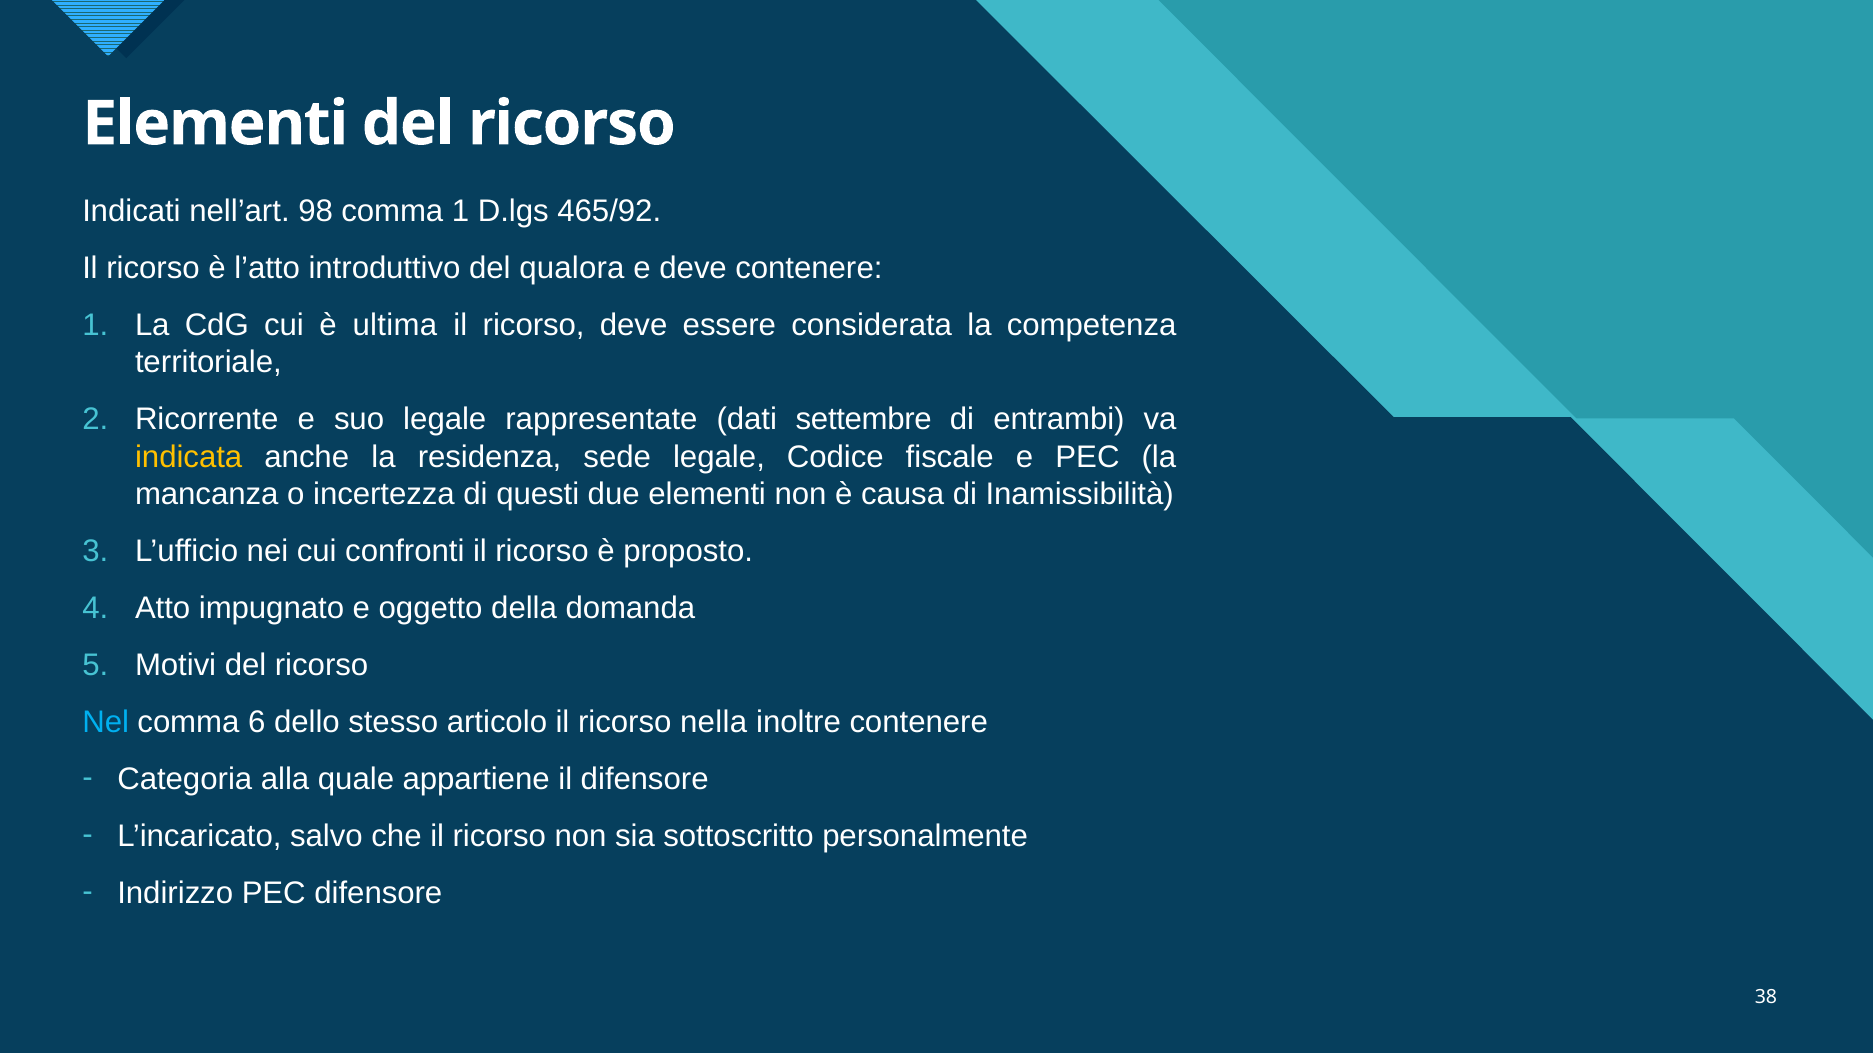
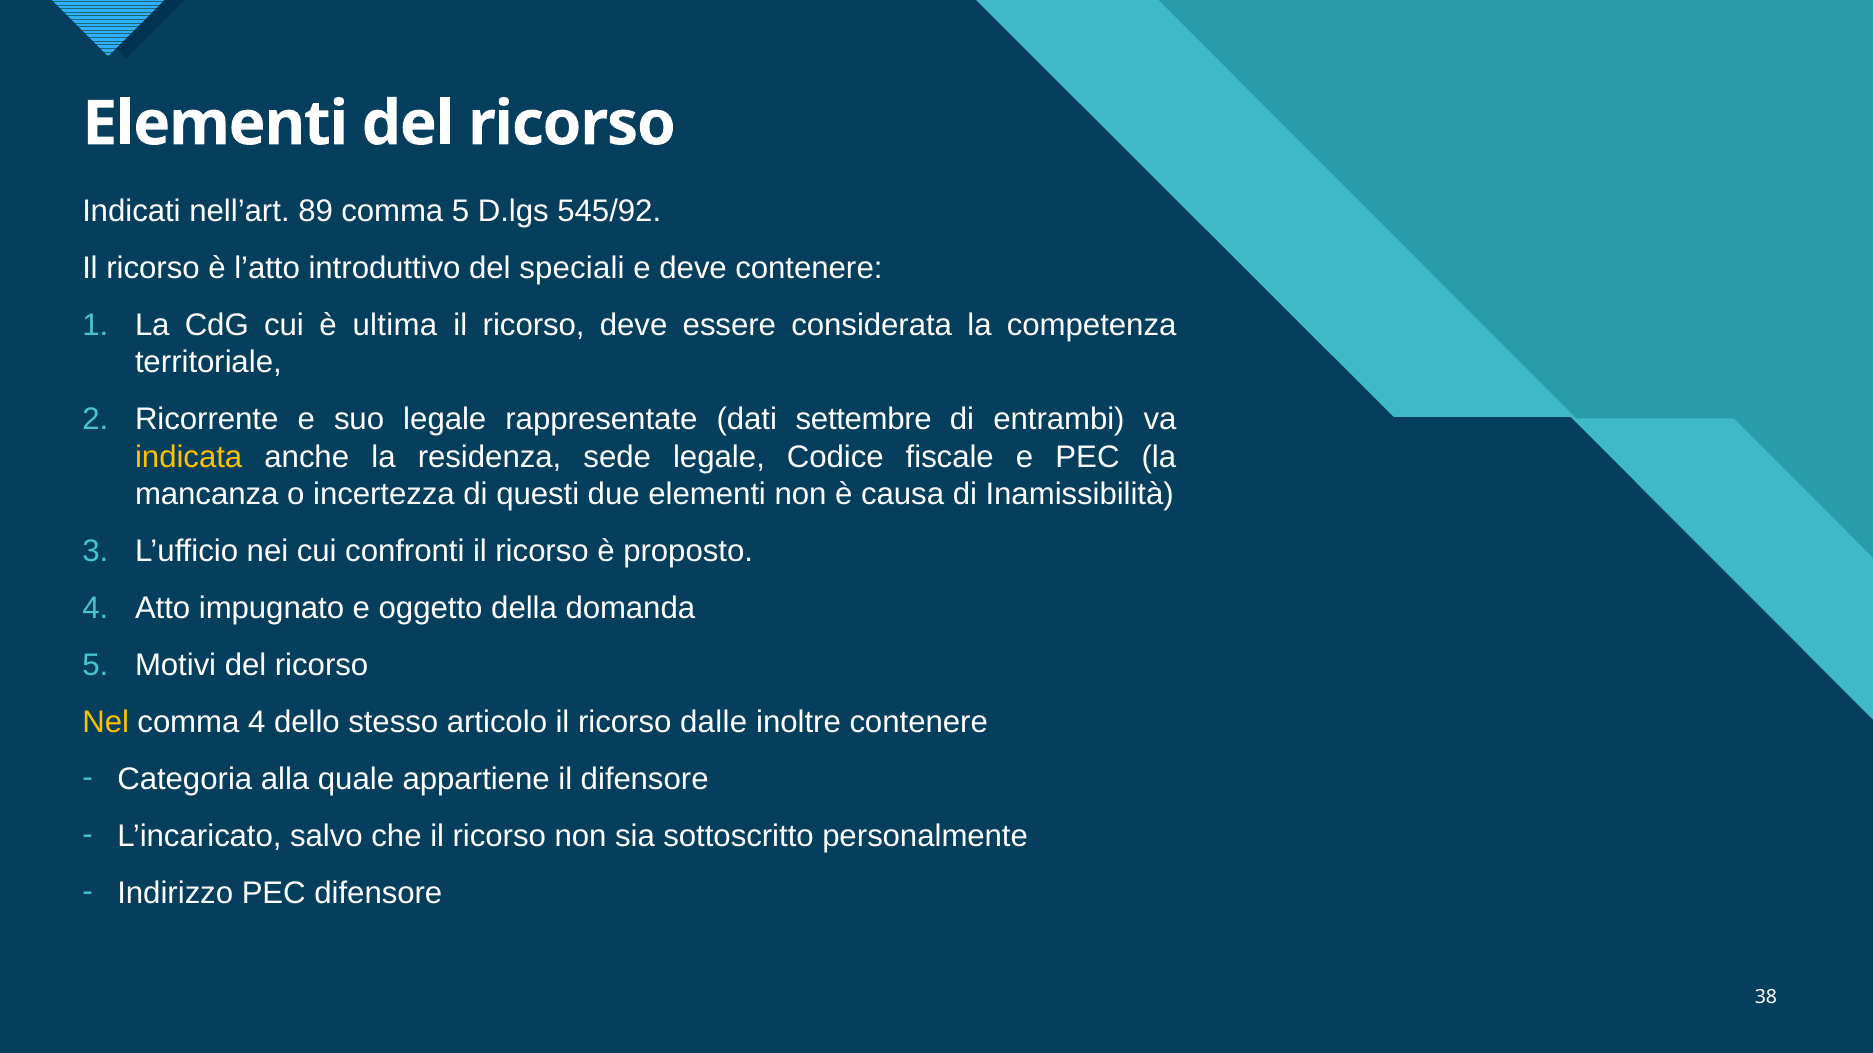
98: 98 -> 89
comma 1: 1 -> 5
465/92: 465/92 -> 545/92
qualora: qualora -> speciali
Nel colour: light blue -> yellow
comma 6: 6 -> 4
nella: nella -> dalle
